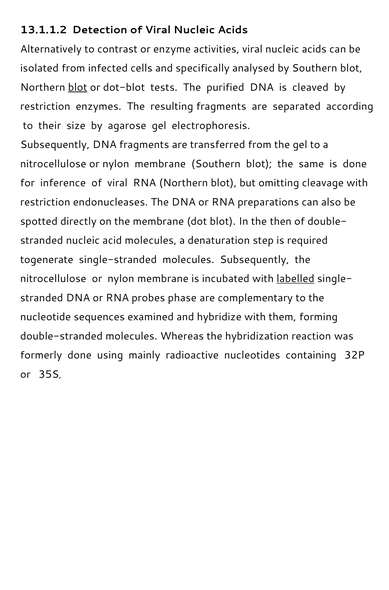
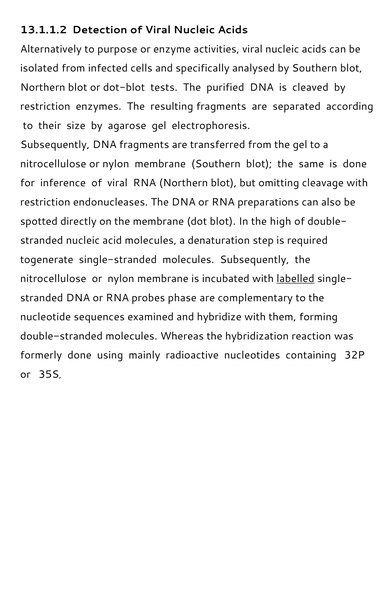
contrast: contrast -> purpose
blot at (78, 87) underline: present -> none
then: then -> high
